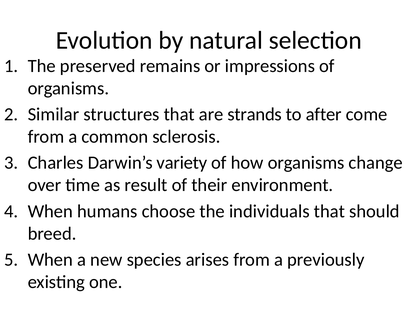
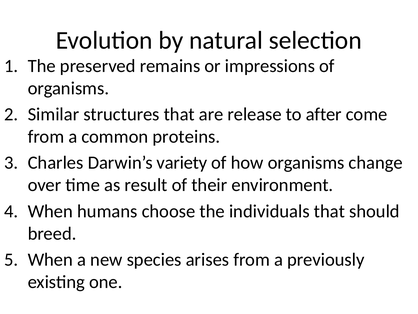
strands: strands -> release
sclerosis: sclerosis -> proteins
